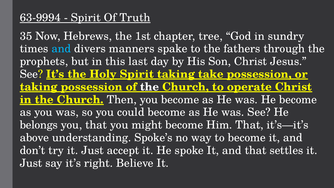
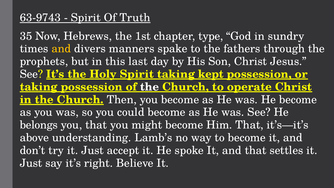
63-9994: 63-9994 -> 63-9743
tree: tree -> type
and at (61, 49) colour: light blue -> yellow
take: take -> kept
Spoke’s: Spoke’s -> Lamb’s
